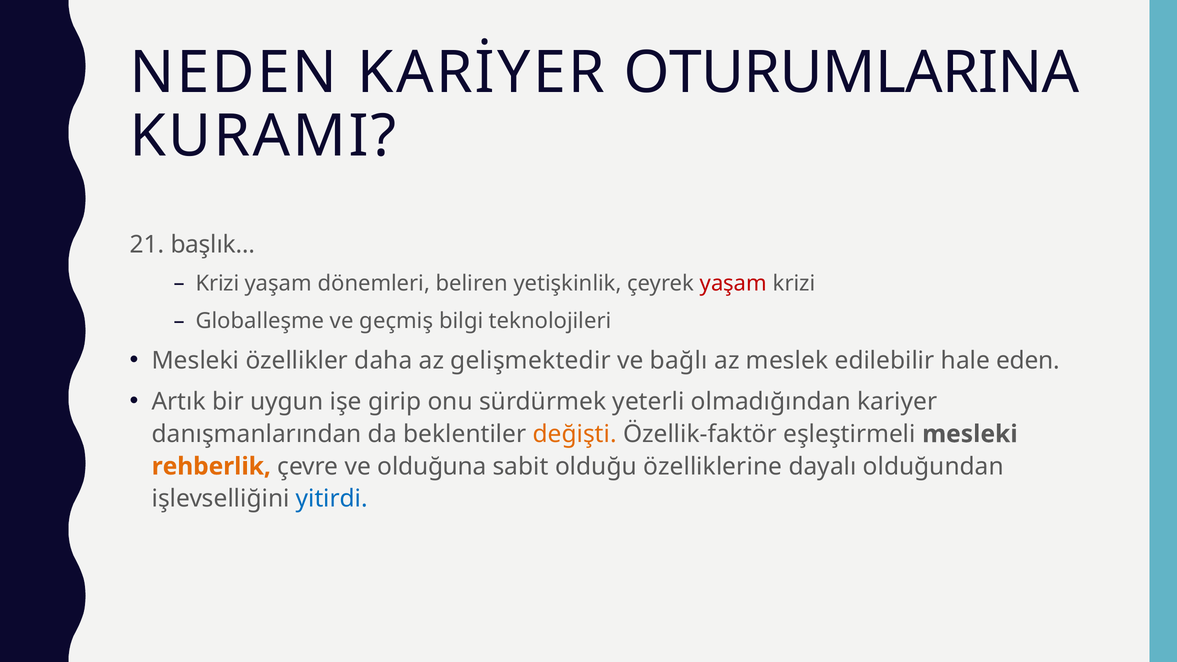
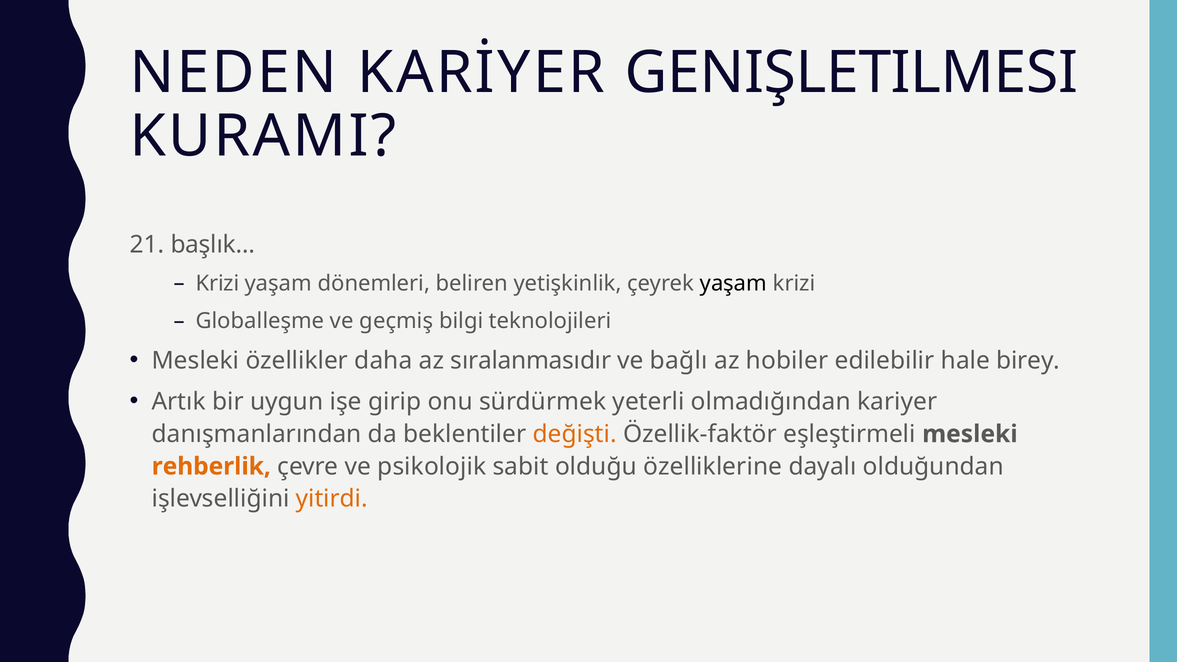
OTURUMLARINA: OTURUMLARINA -> GENIŞLETILMESI
yaşam at (733, 283) colour: red -> black
gelişmektedir: gelişmektedir -> sıralanmasıdır
meslek: meslek -> hobiler
eden: eden -> birey
olduğuna: olduğuna -> psikolojik
yitirdi colour: blue -> orange
